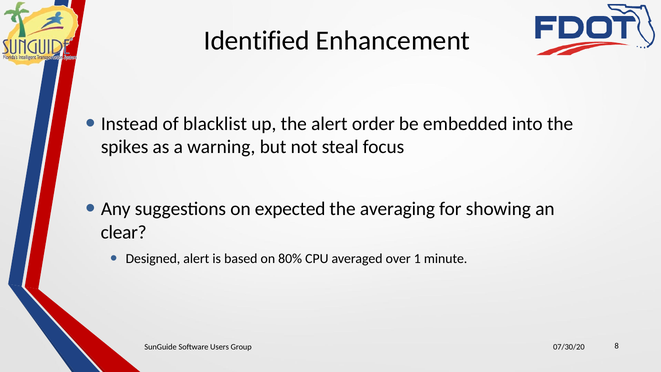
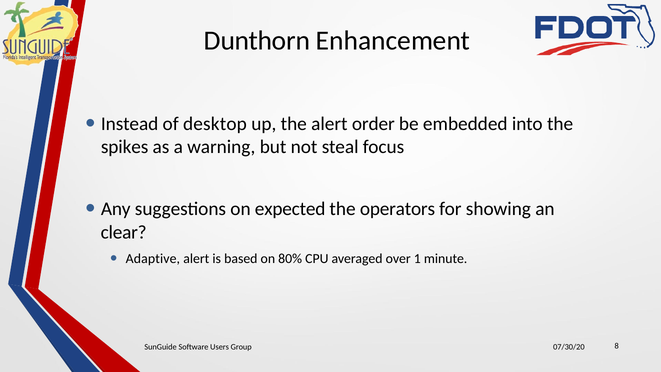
Identified: Identified -> Dunthorn
blacklist: blacklist -> desktop
averaging: averaging -> operators
Designed: Designed -> Adaptive
